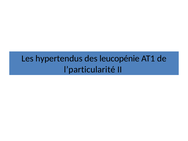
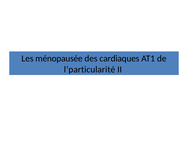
hypertendus: hypertendus -> ménopausée
leucopénie: leucopénie -> cardiaques
